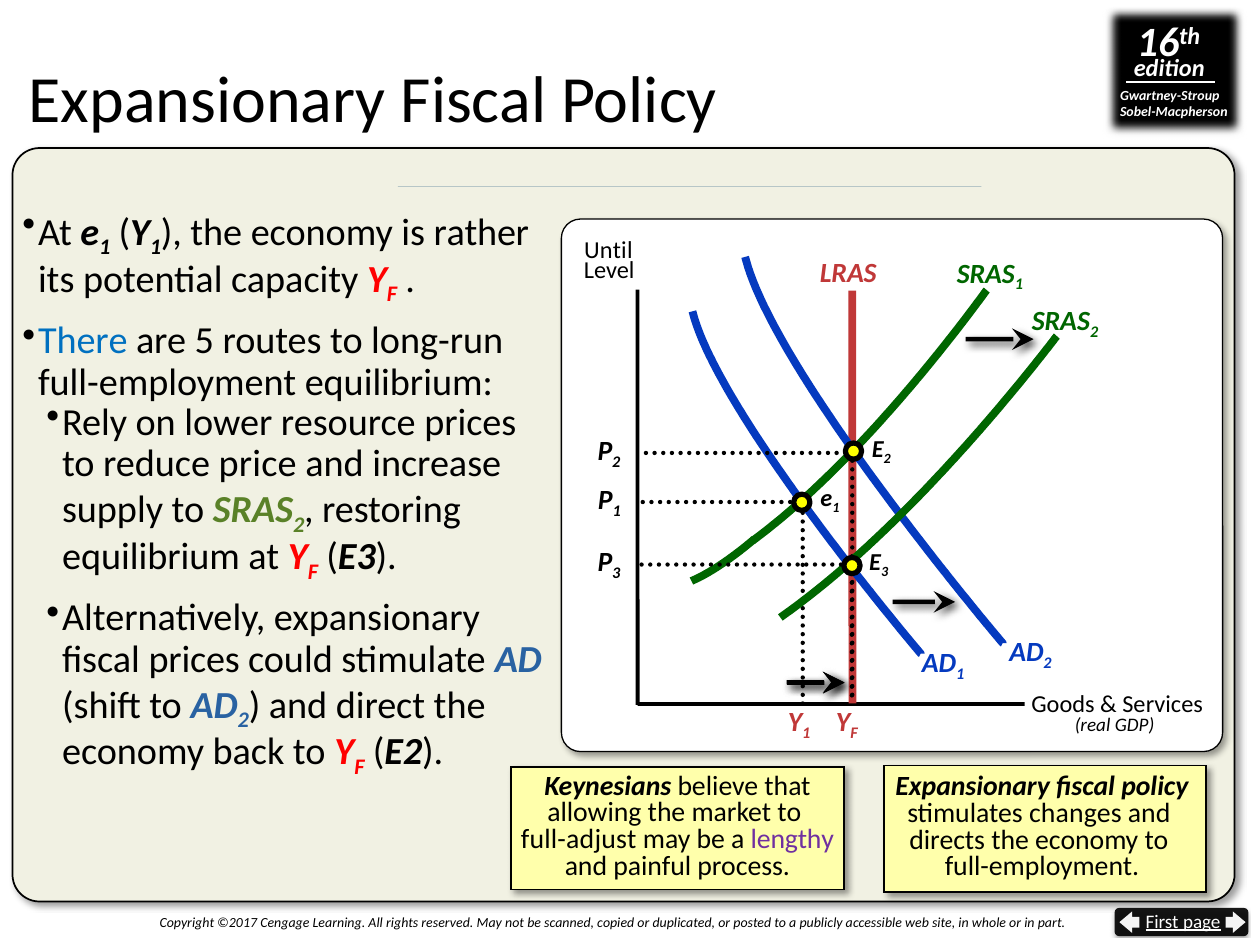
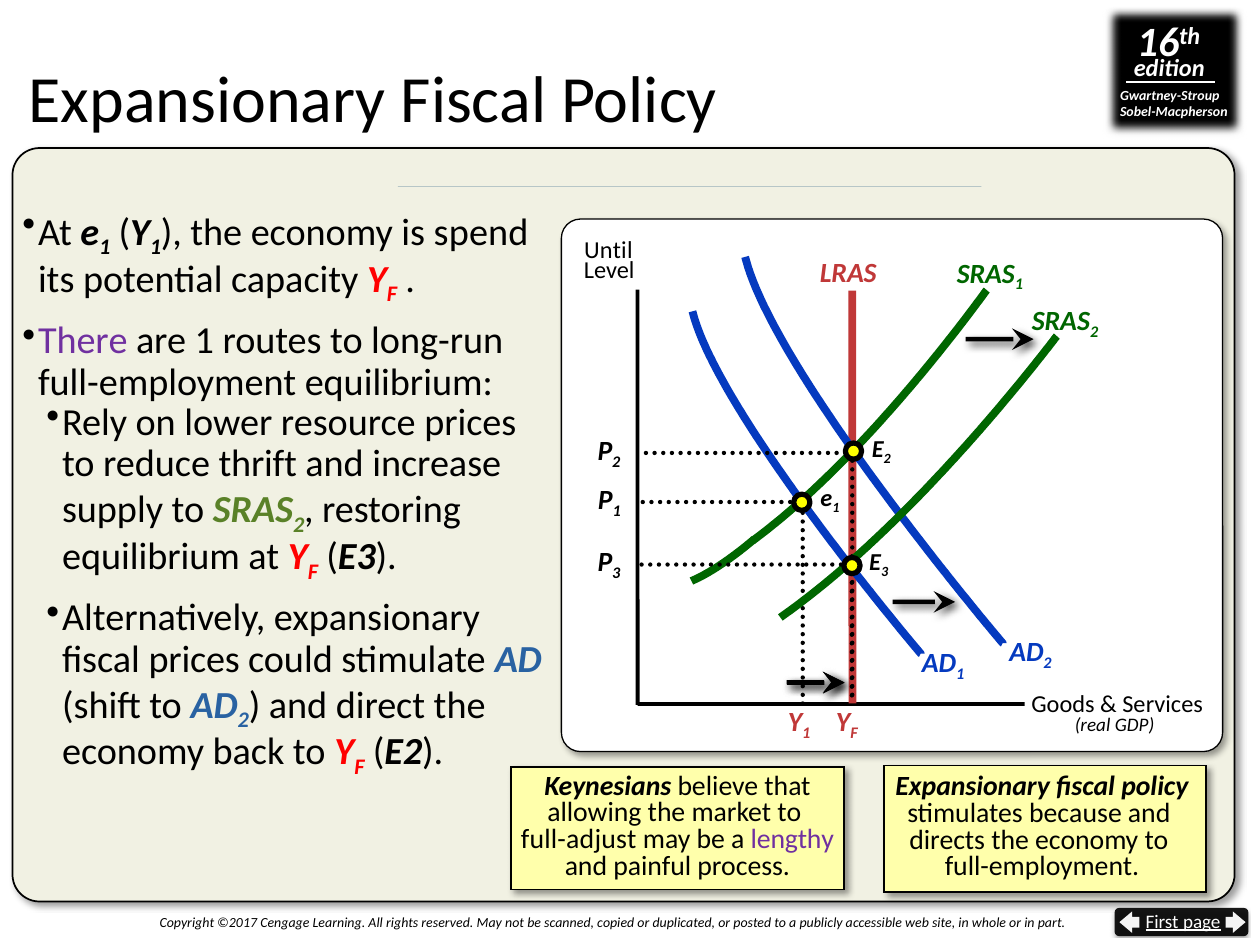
rather: rather -> spend
There colour: blue -> purple
are 5: 5 -> 1
price: price -> thrift
changes: changes -> because
